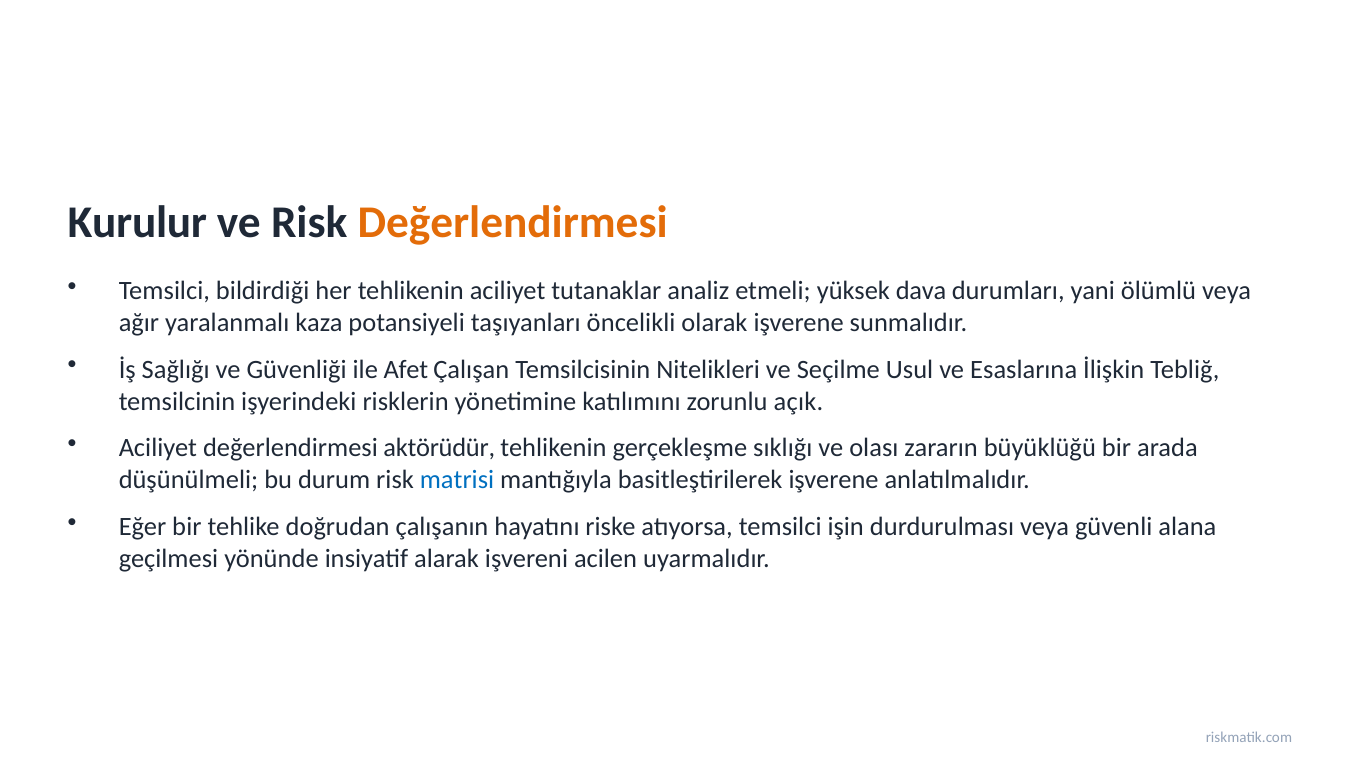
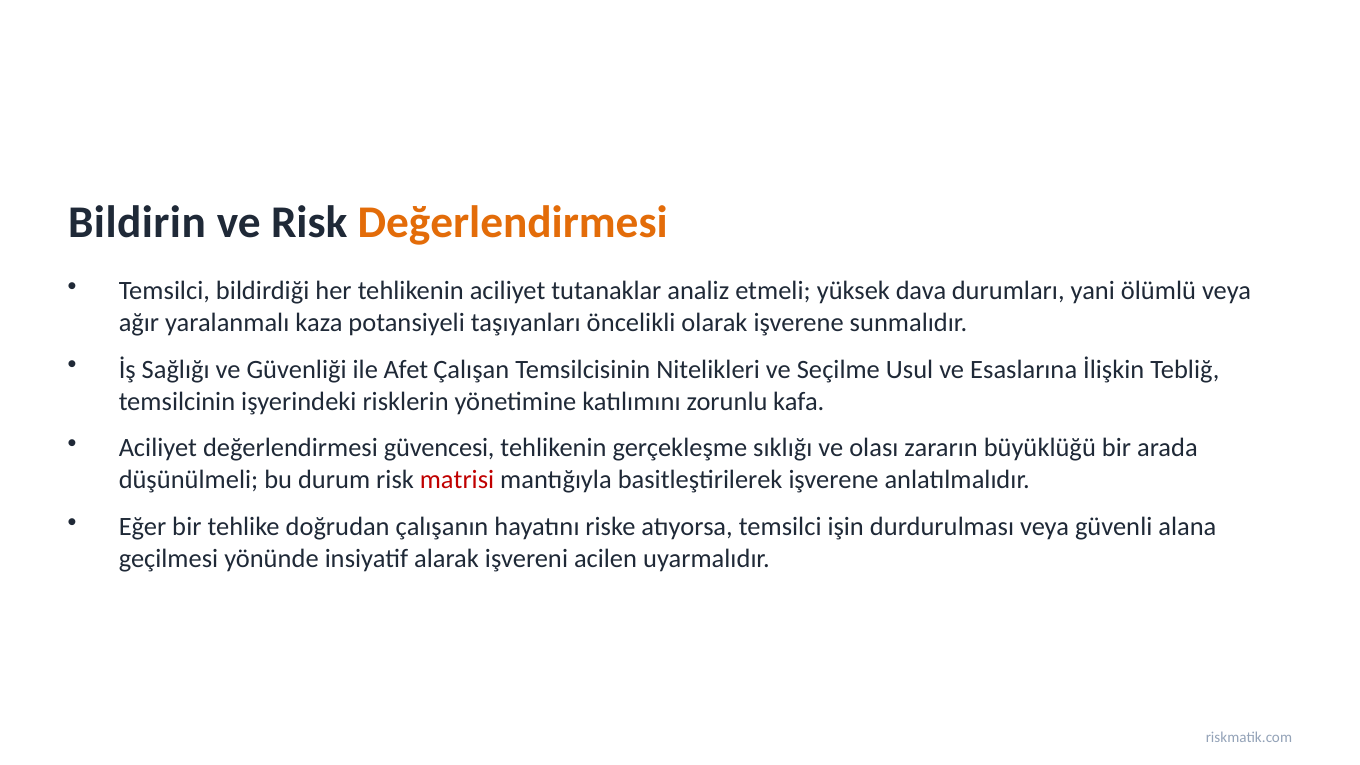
Kurulur: Kurulur -> Bildirin
açık: açık -> kafa
aktörüdür: aktörüdür -> güvencesi
matrisi colour: blue -> red
